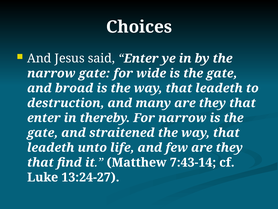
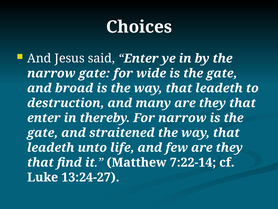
7:43-14: 7:43-14 -> 7:22-14
